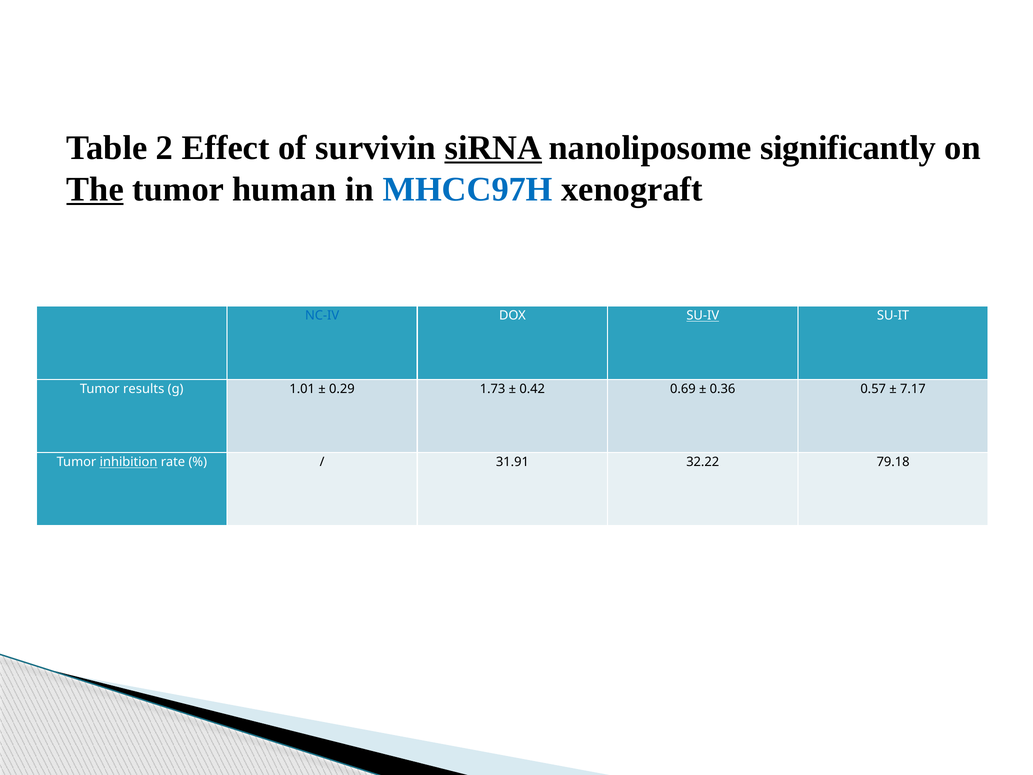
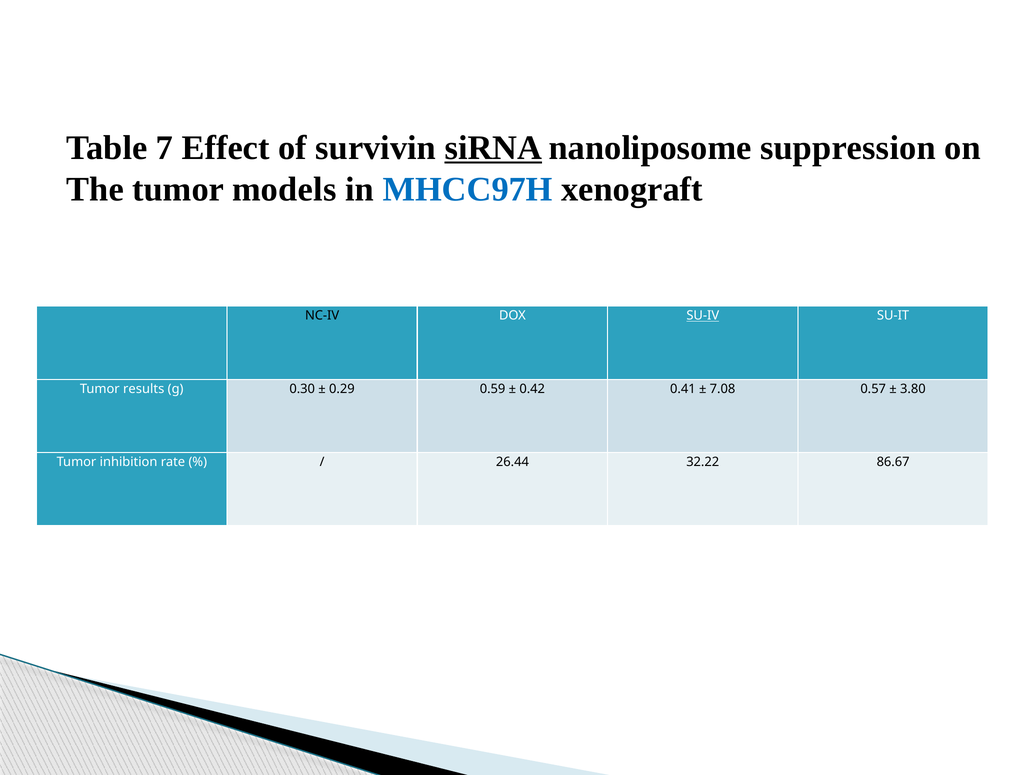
2: 2 -> 7
significantly: significantly -> suppression
The underline: present -> none
human: human -> models
NC-IV colour: blue -> black
1.01: 1.01 -> 0.30
1.73: 1.73 -> 0.59
0.69: 0.69 -> 0.41
0.36: 0.36 -> 7.08
7.17: 7.17 -> 3.80
inhibition underline: present -> none
31.91: 31.91 -> 26.44
79.18: 79.18 -> 86.67
